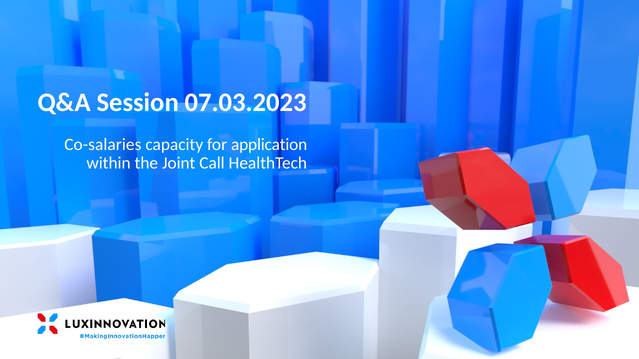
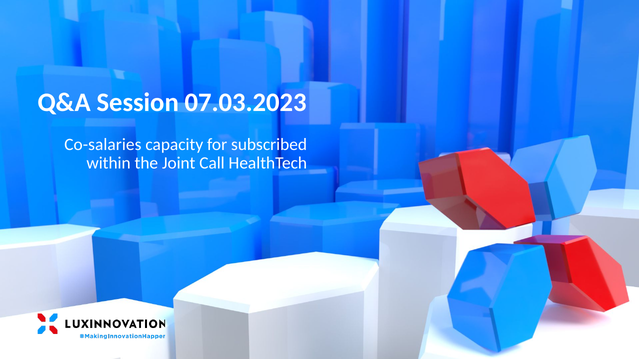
application: application -> subscribed
